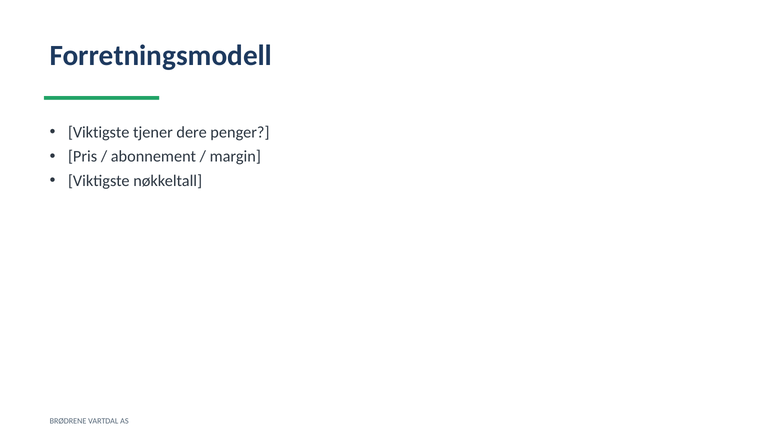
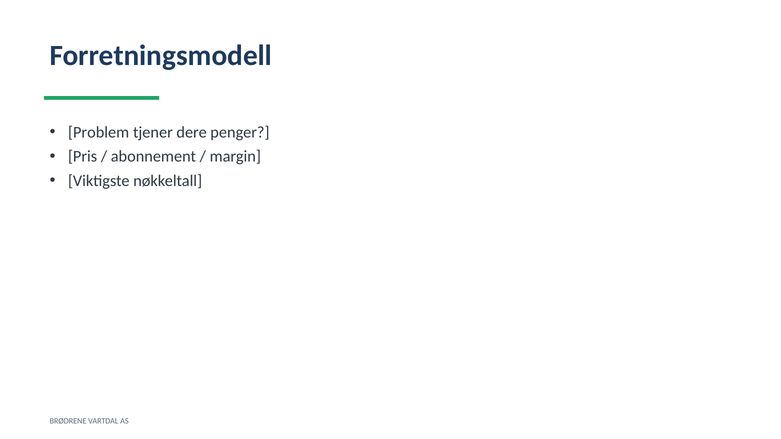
Viktigste at (99, 132): Viktigste -> Problem
